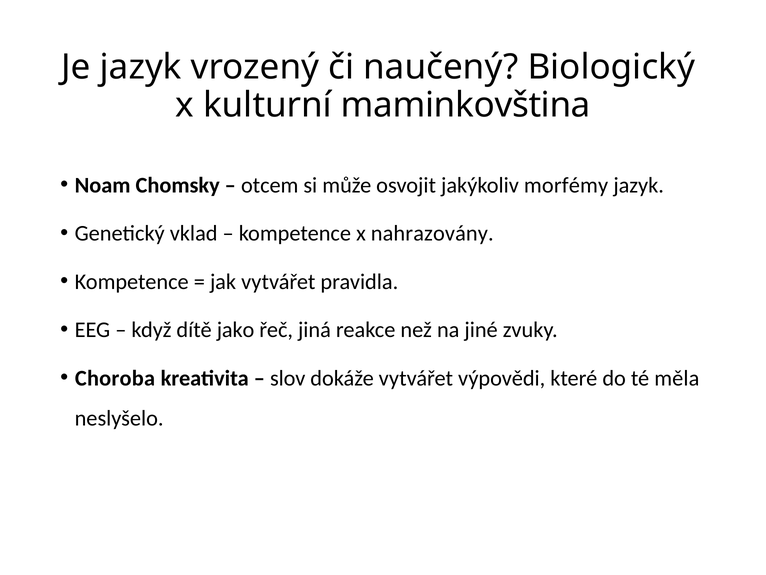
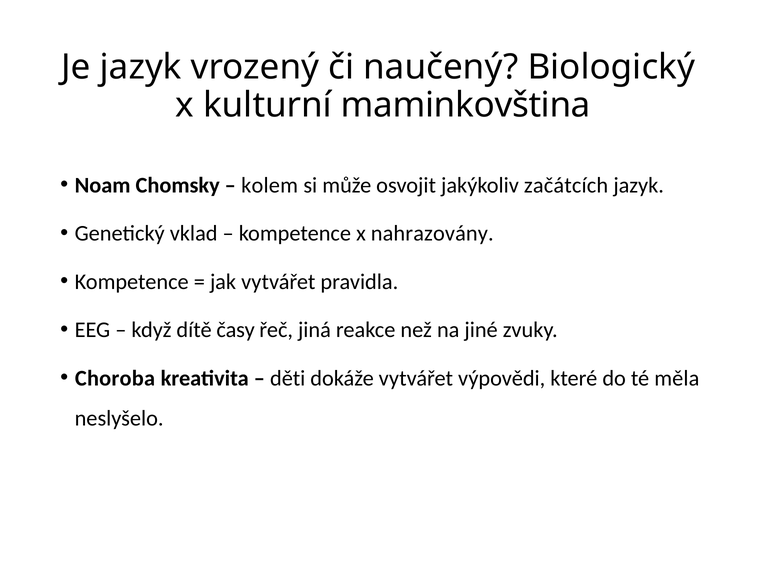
otcem: otcem -> kolem
morfémy: morfémy -> začátcích
jako: jako -> časy
slov: slov -> děti
